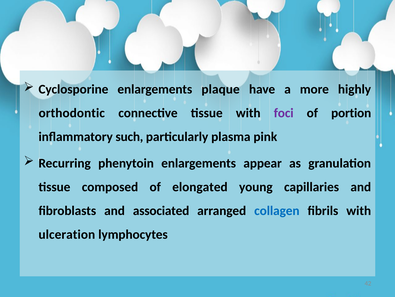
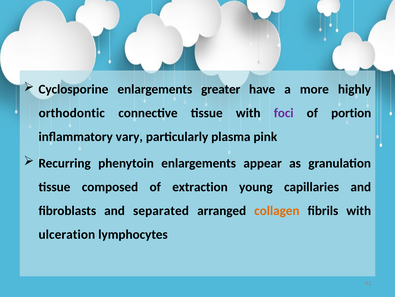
plaque: plaque -> greater
such: such -> vary
elongated: elongated -> extraction
associated: associated -> separated
collagen colour: blue -> orange
